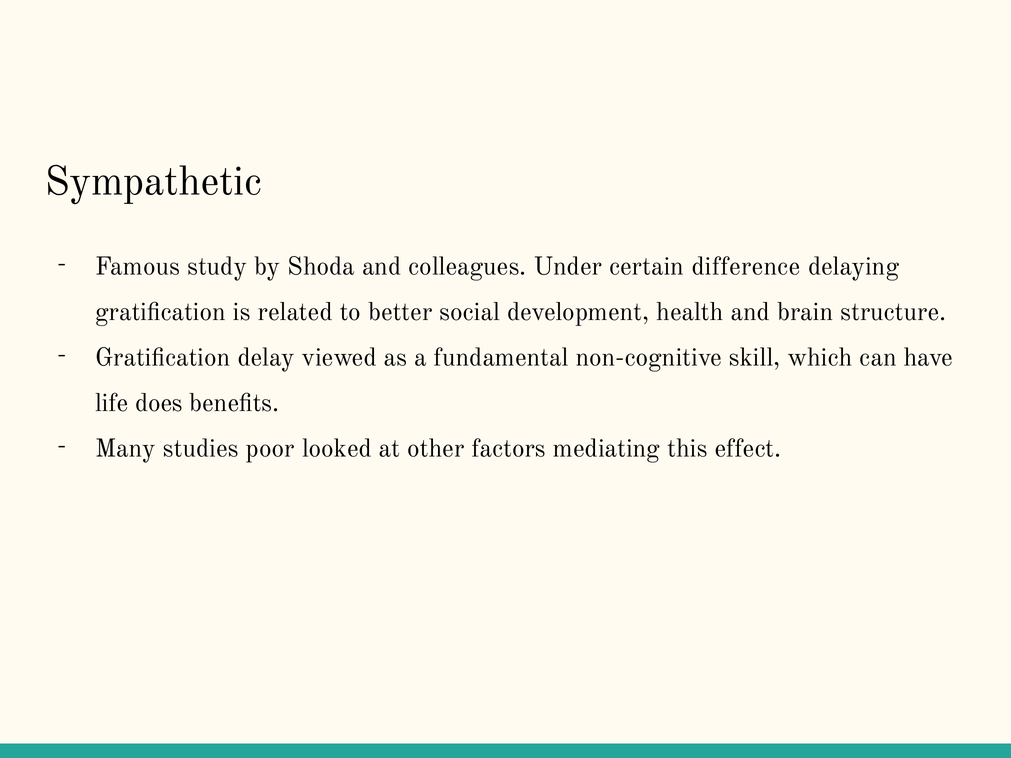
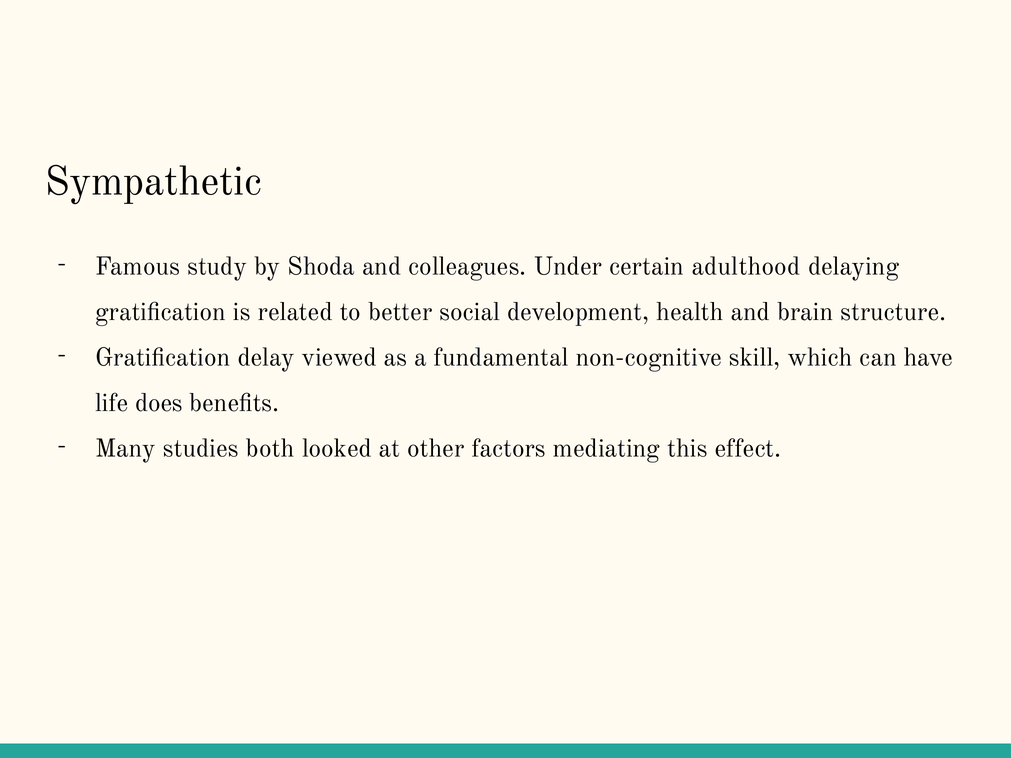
difference: difference -> adulthood
poor: poor -> both
